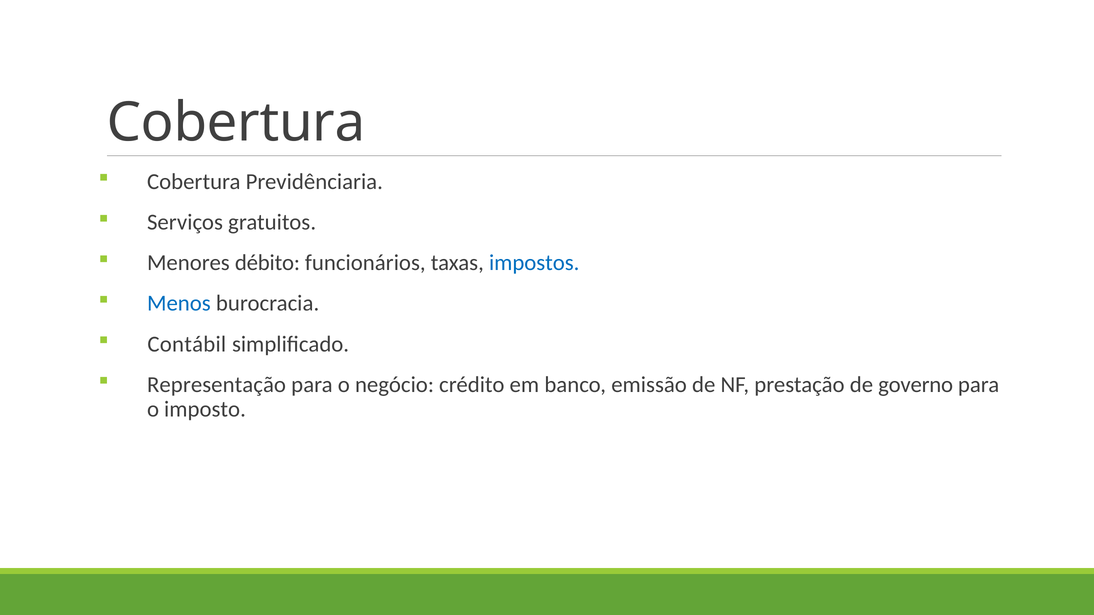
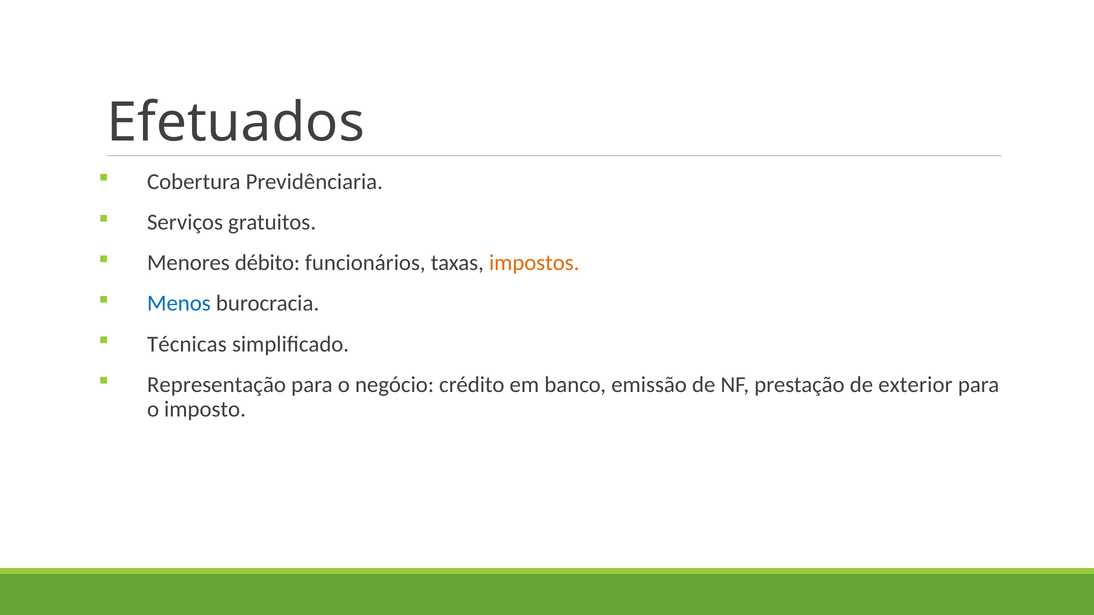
Cobertura at (236, 123): Cobertura -> Efetuados
impostos colour: blue -> orange
Contábil: Contábil -> Técnicas
governo: governo -> exterior
